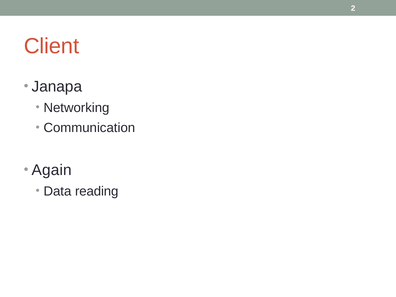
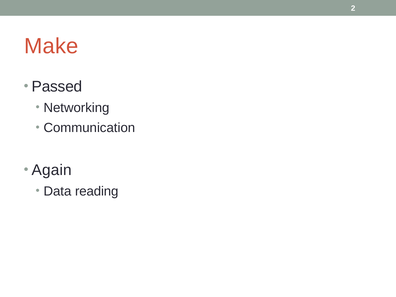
Client: Client -> Make
Janapa: Janapa -> Passed
